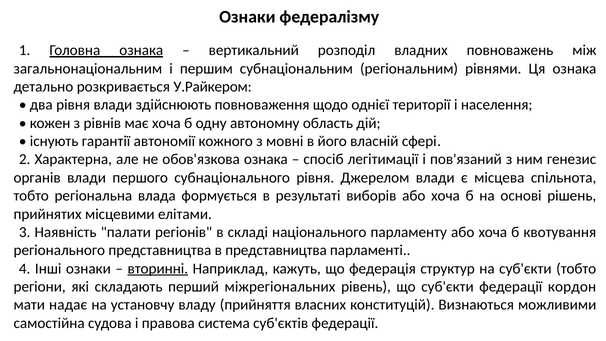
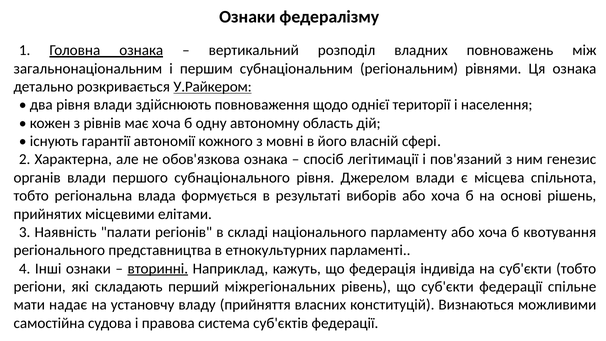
У.Райкером underline: none -> present
в представництва: представництва -> етнокультурних
структур: структур -> індивіда
кордон: кордон -> спільне
